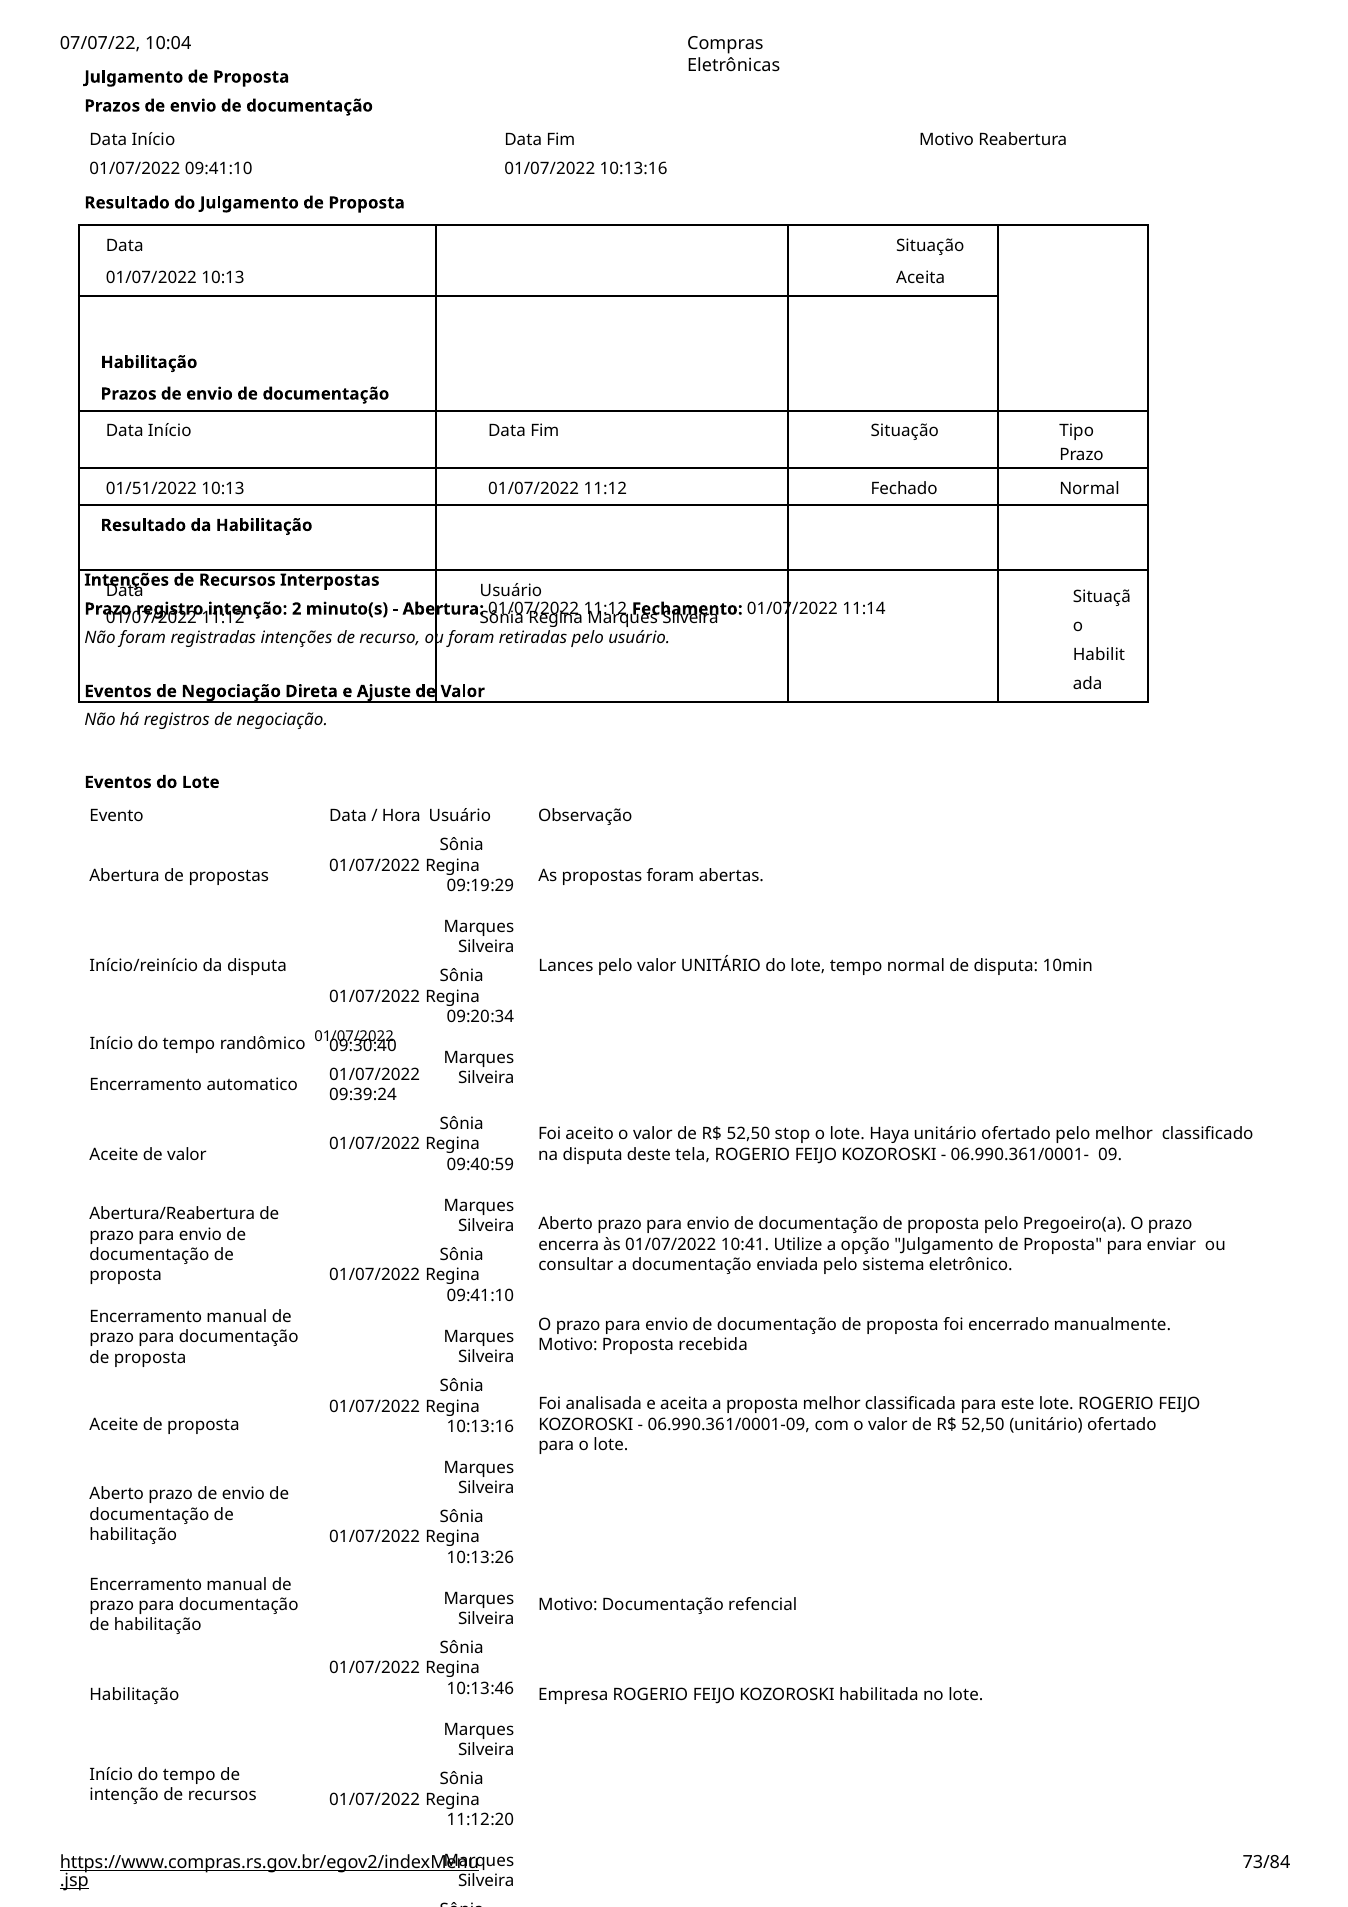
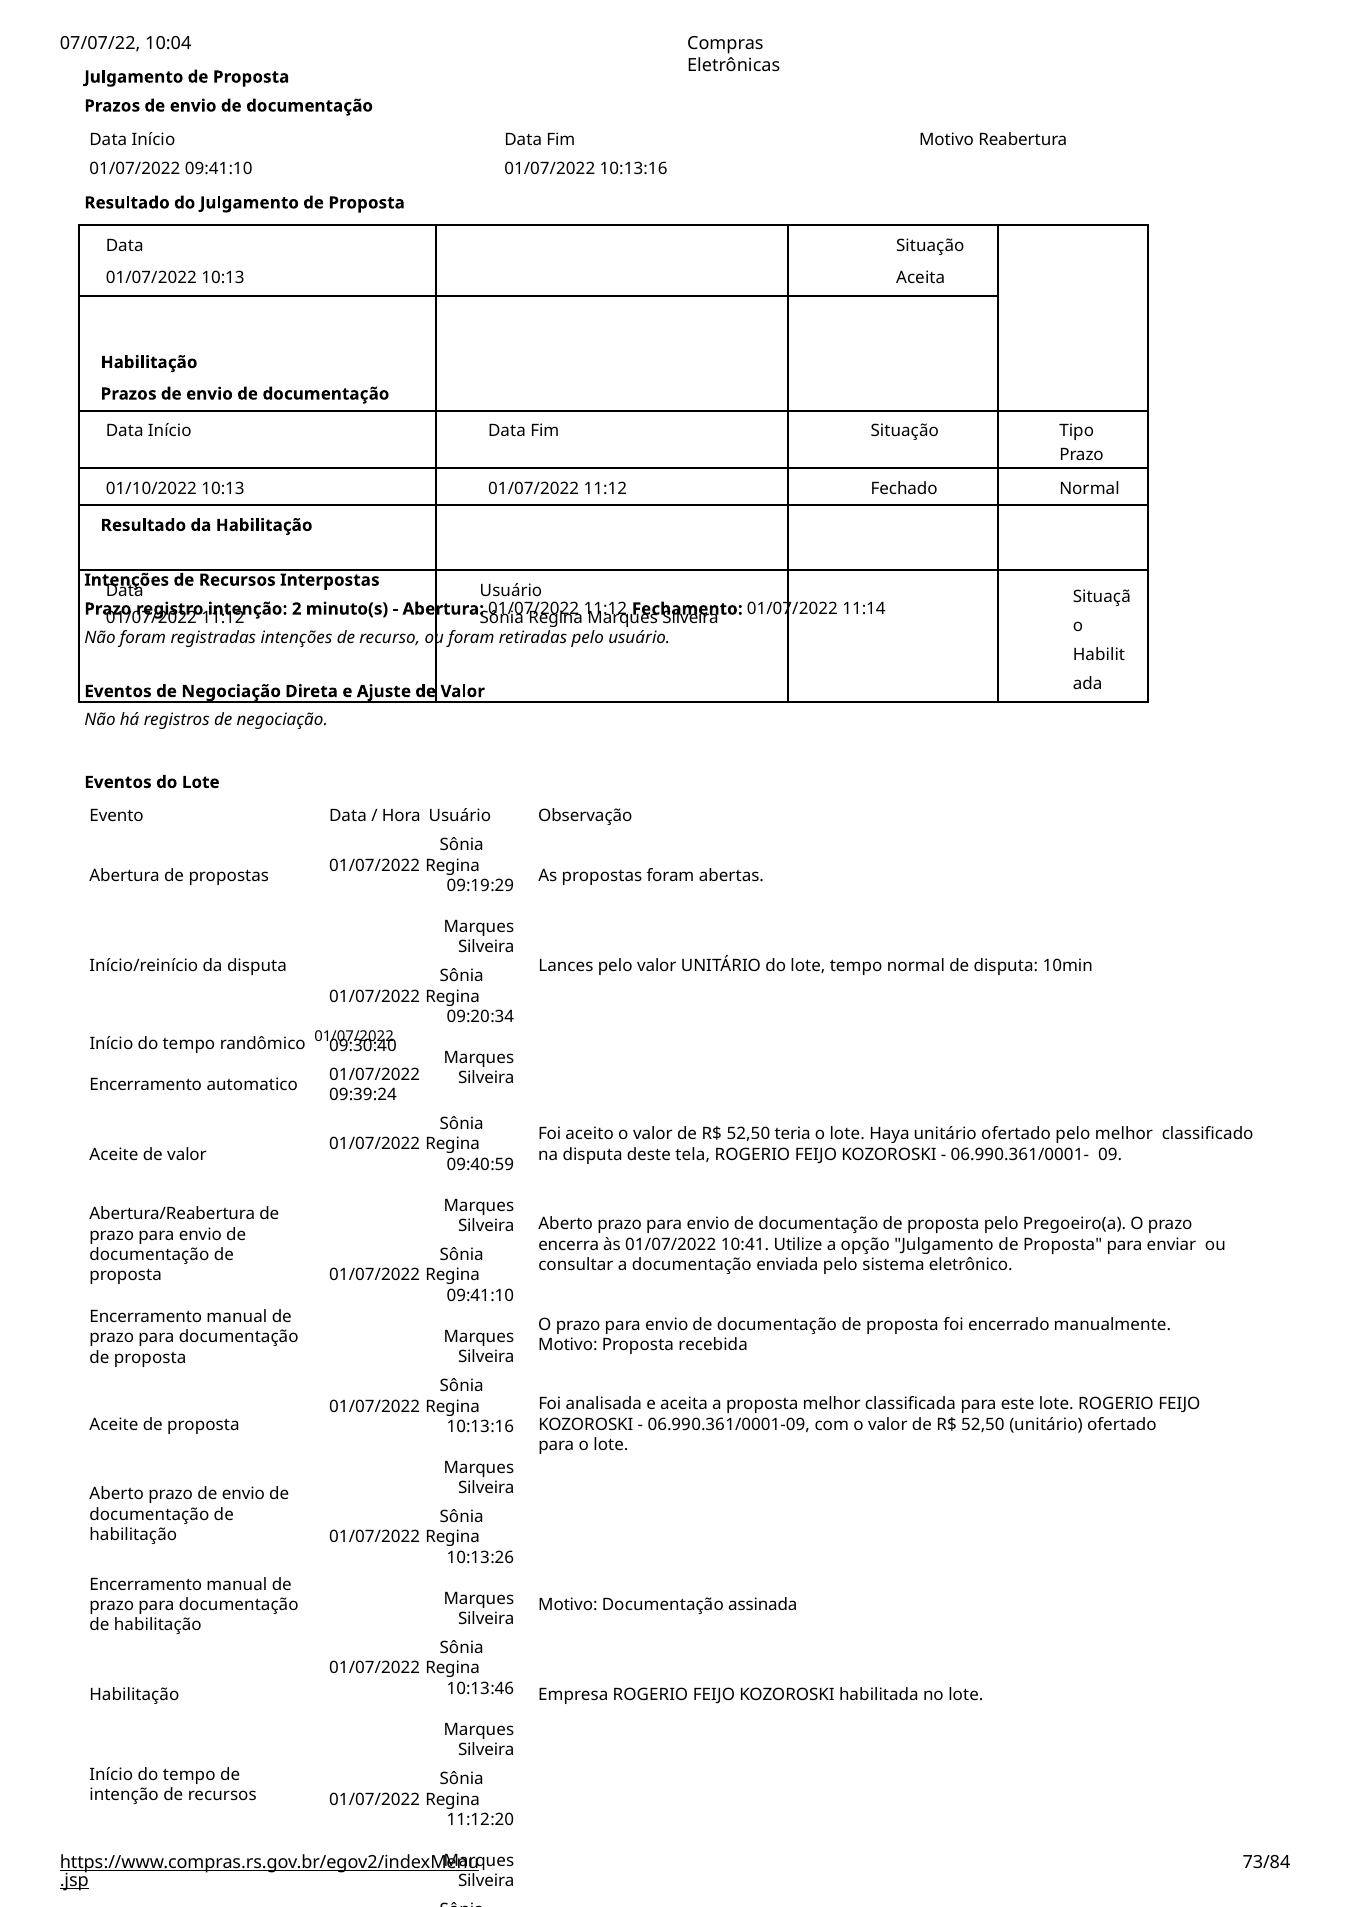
01/51/2022: 01/51/2022 -> 01/10/2022
stop: stop -> teria
refencial: refencial -> assinada
